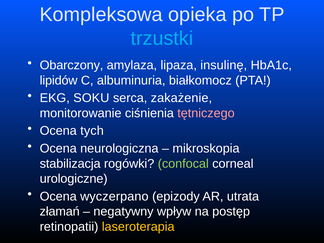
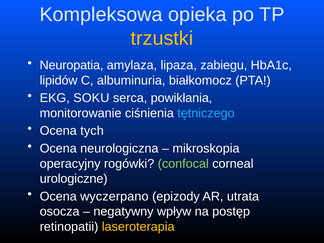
trzustki colour: light blue -> yellow
Obarczony: Obarczony -> Neuropatia
insulinę: insulinę -> zabiegu
zakażenie: zakażenie -> powikłania
tętniczego colour: pink -> light blue
stabilizacja: stabilizacja -> operacyjny
złamań: złamań -> osocza
